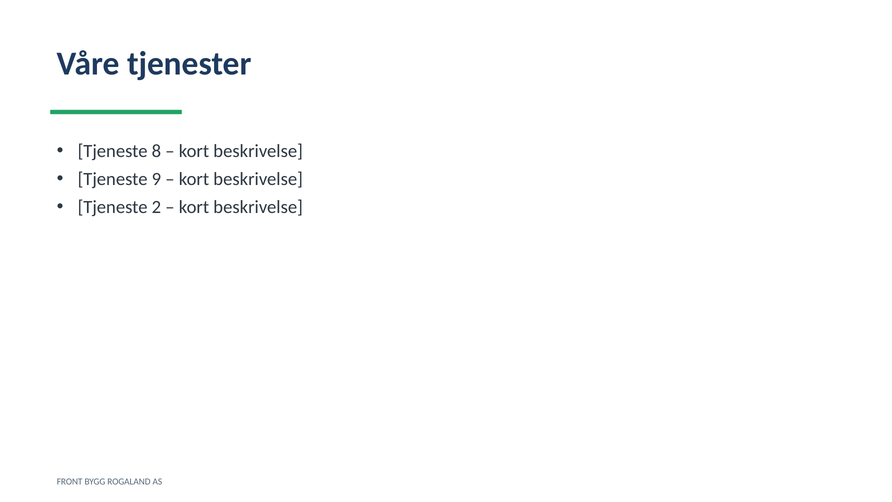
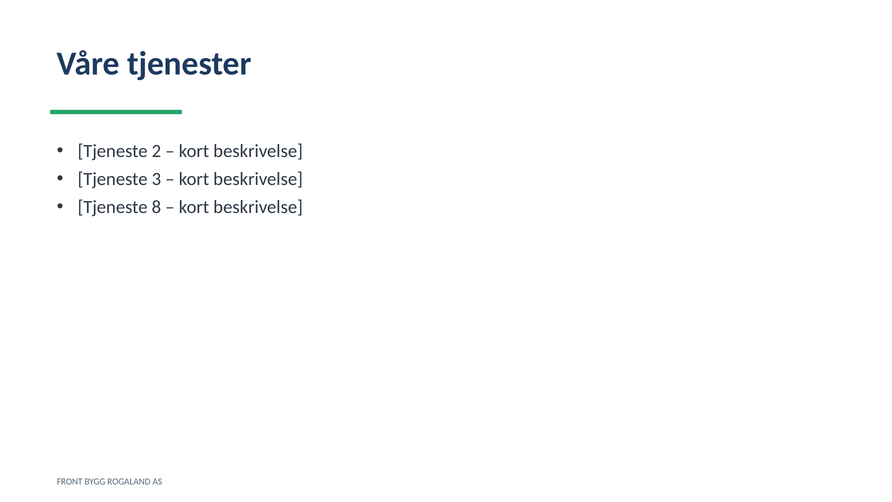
8: 8 -> 2
9: 9 -> 3
2: 2 -> 8
